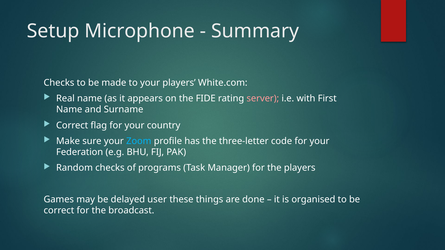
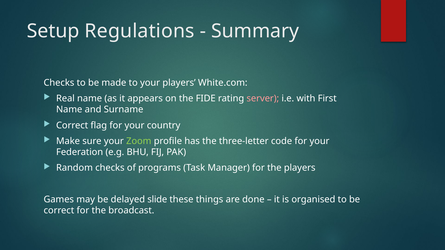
Microphone: Microphone -> Regulations
Zoom colour: light blue -> light green
user: user -> slide
